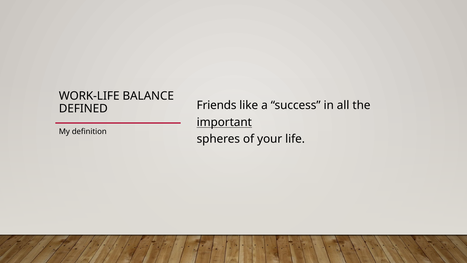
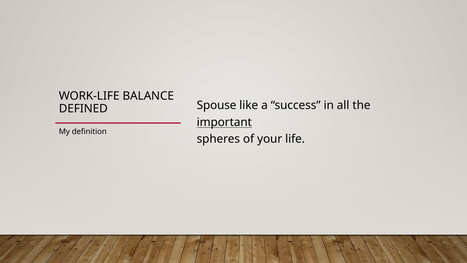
Friends: Friends -> Spouse
